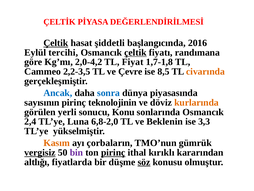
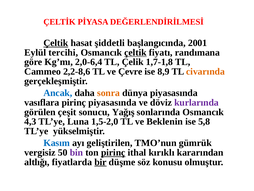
2016: 2016 -> 2001
2,0-4,2: 2,0-4,2 -> 2,0-6,4
Fiyat: Fiyat -> Çelik
2,2-3,5: 2,2-3,5 -> 2,2-8,6
8,5: 8,5 -> 8,9
sonra colour: blue -> orange
sayısının: sayısının -> vasıflara
pirinç teknolojinin: teknolojinin -> piyasasında
kurlarında colour: orange -> purple
yerli: yerli -> çeşit
Konu: Konu -> Yağış
2,4: 2,4 -> 4,3
6,8-2,0: 6,8-2,0 -> 1,5-2,0
3,3: 3,3 -> 5,8
Kasım colour: orange -> blue
çorbaların: çorbaların -> geliştirilen
vergisiz underline: present -> none
bir underline: none -> present
söz underline: present -> none
